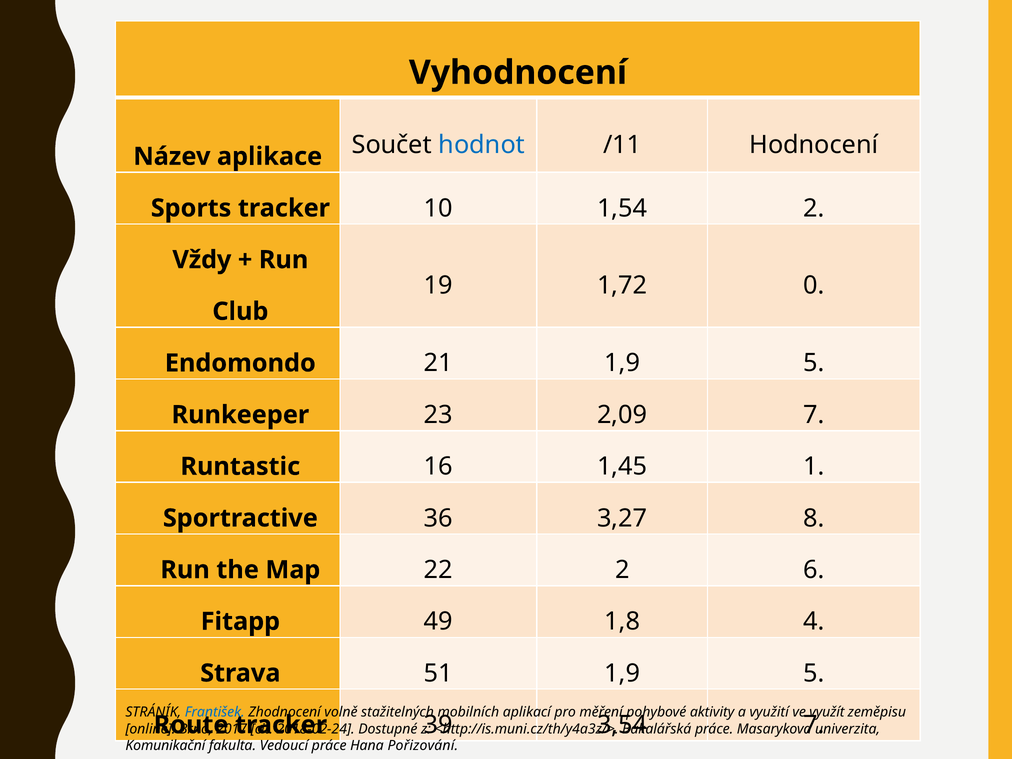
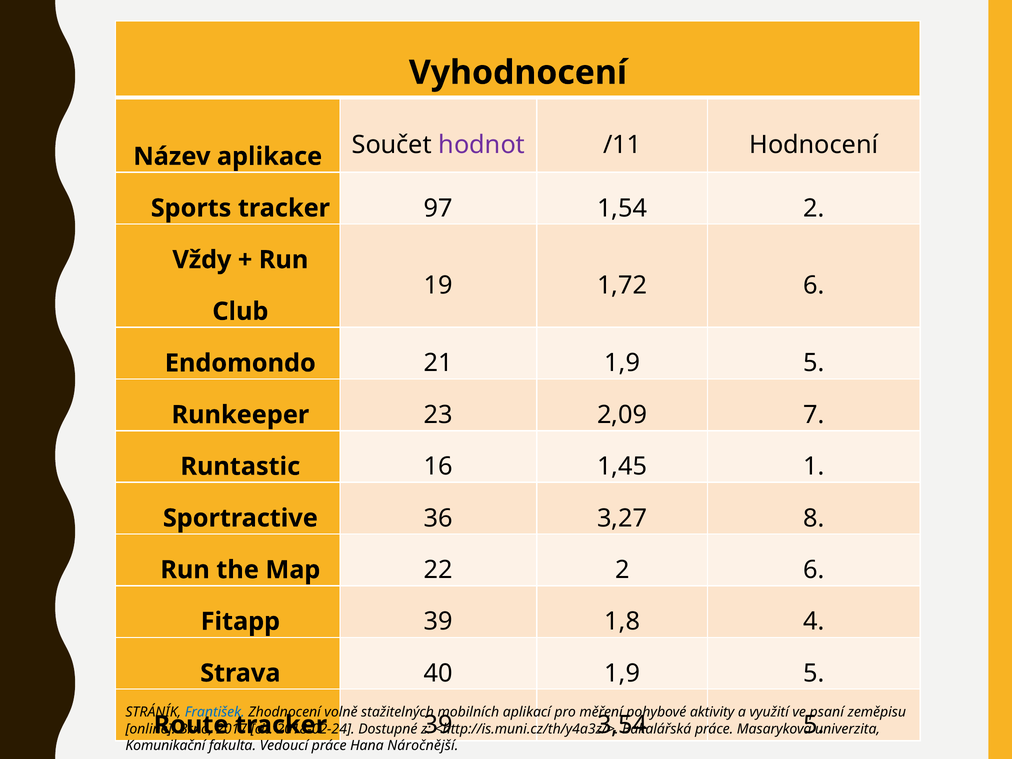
hodnot colour: blue -> purple
10: 10 -> 97
1,72 0: 0 -> 6
49 at (438, 622): 49 -> 39
51: 51 -> 40
využít: využít -> psaní
7 at (814, 725): 7 -> 5
Pořizování: Pořizování -> Náročnější
